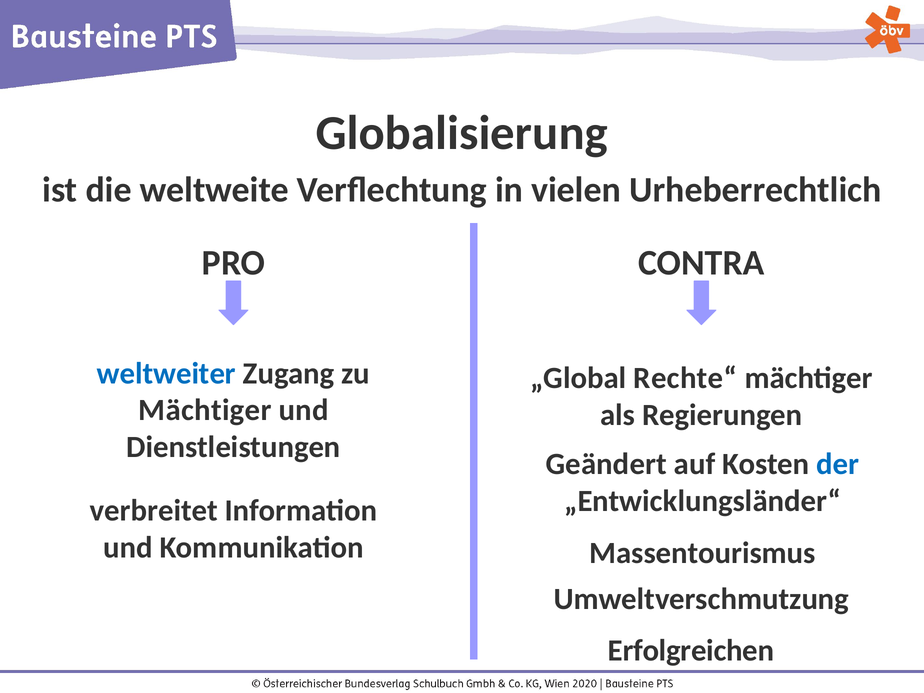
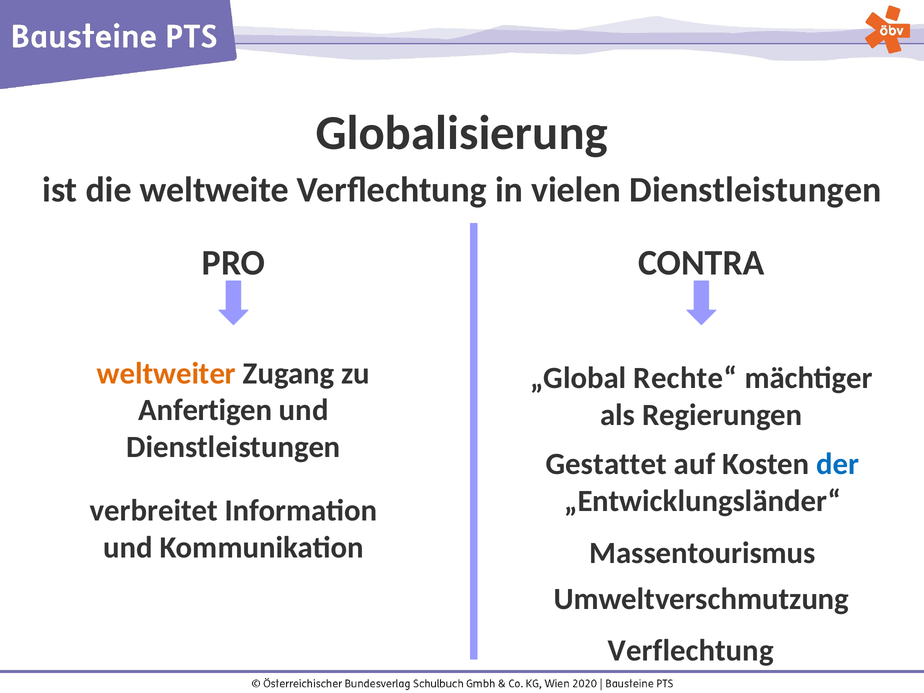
vielen Urheberrechtlich: Urheberrechtlich -> Dienstleistungen
weltweiter colour: blue -> orange
Mächtiger at (205, 410): Mächtiger -> Anfertigen
Geändert: Geändert -> Gestattet
Erfolgreichen at (691, 650): Erfolgreichen -> Verflechtung
